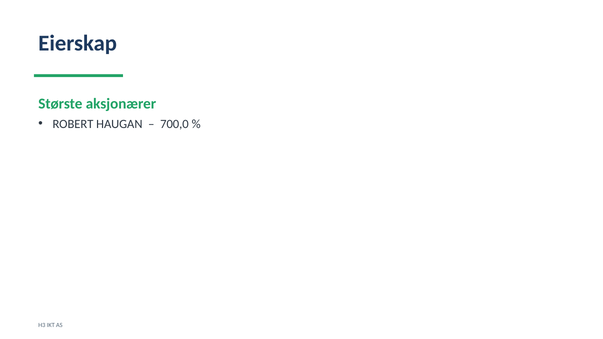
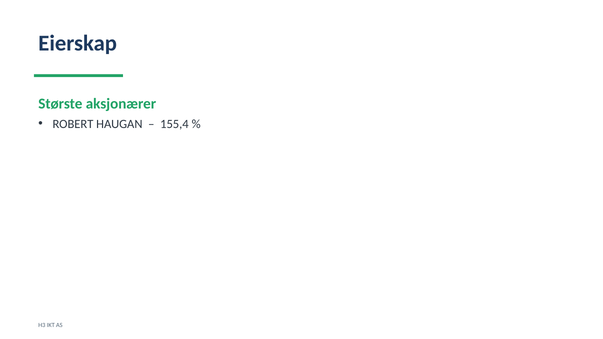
700,0: 700,0 -> 155,4
